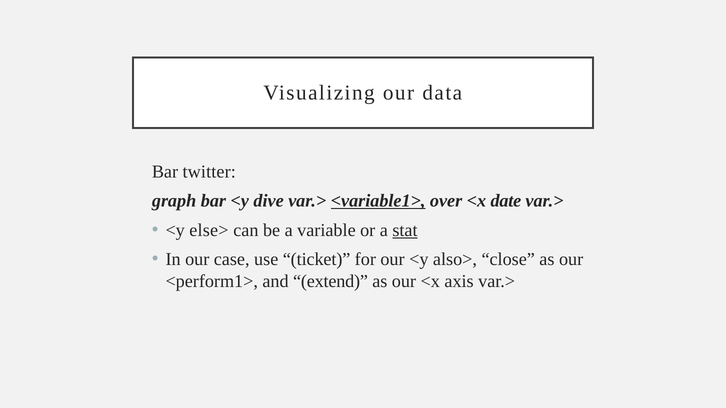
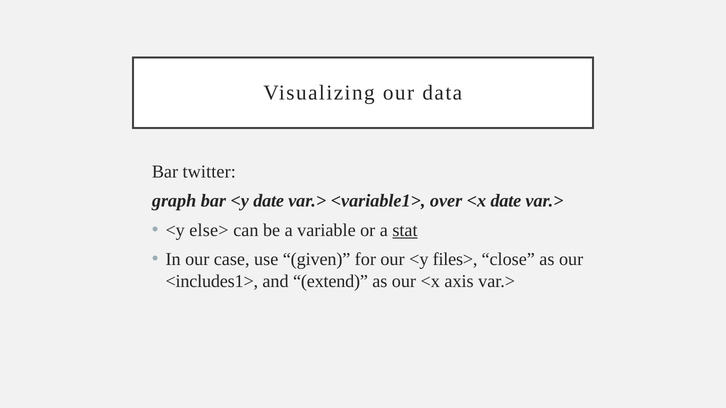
<y dive: dive -> date
<variable1> underline: present -> none
ticket: ticket -> given
also>: also> -> files>
<perform1>: <perform1> -> <includes1>
